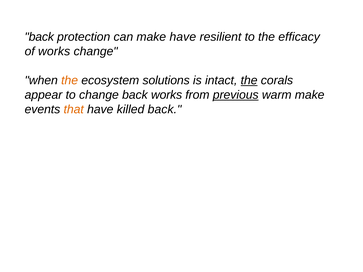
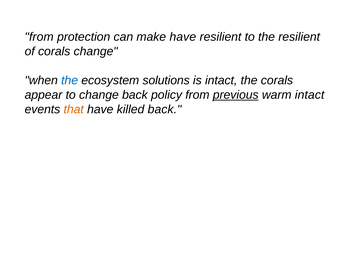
back at (39, 37): back -> from
the efficacy: efficacy -> resilient
of works: works -> corals
the at (70, 80) colour: orange -> blue
the at (249, 80) underline: present -> none
back works: works -> policy
warm make: make -> intact
